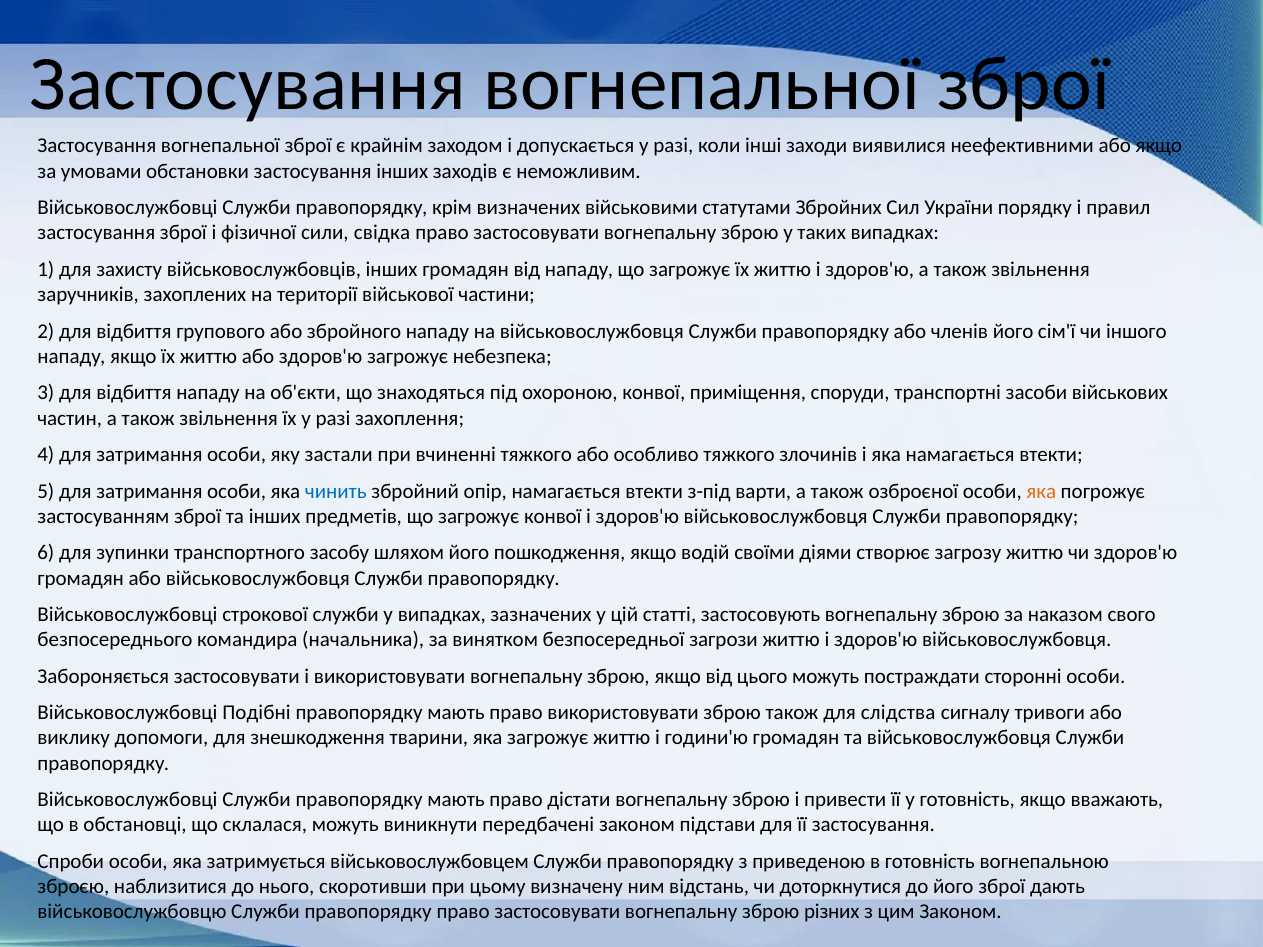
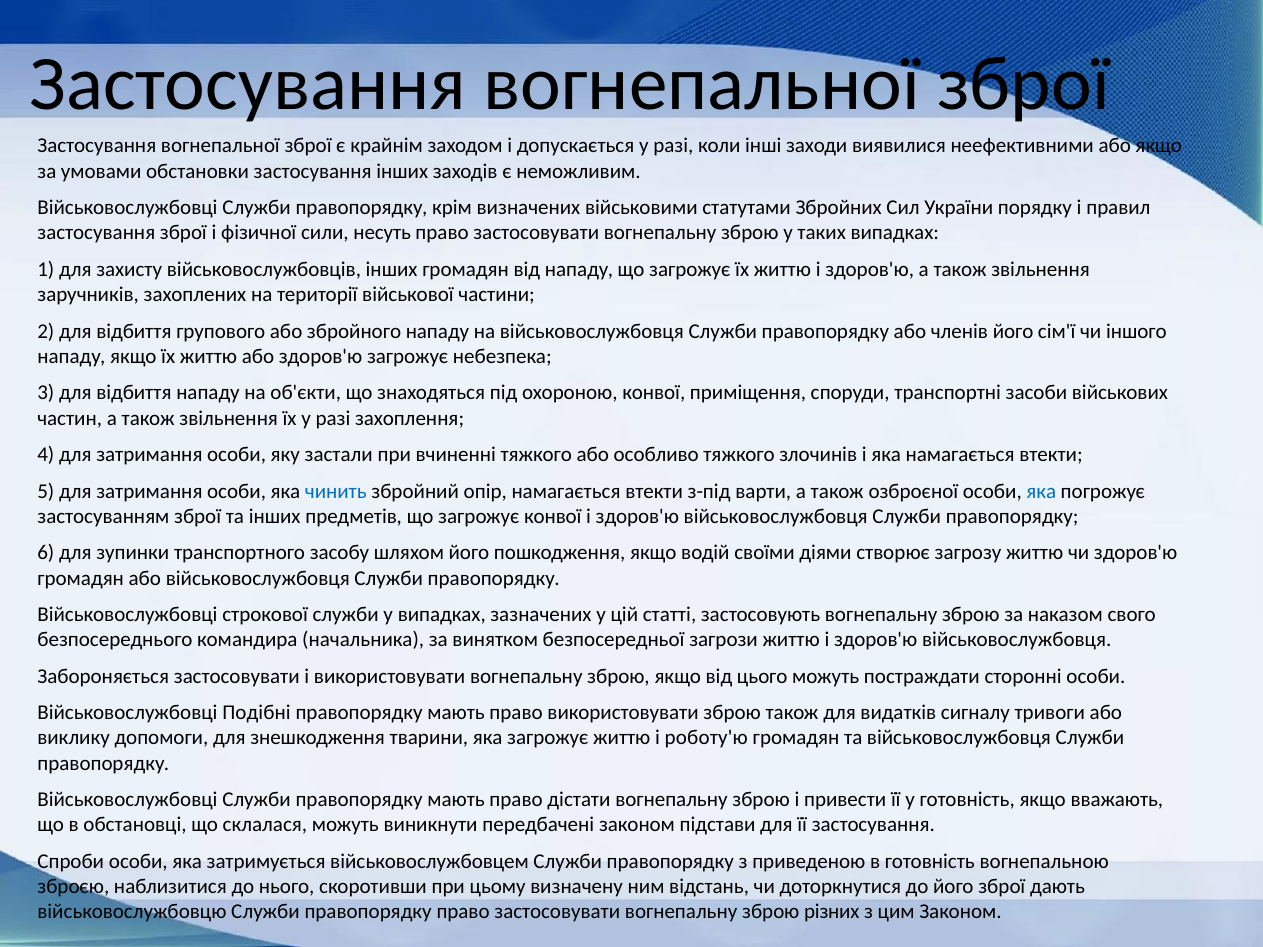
свідка: свідка -> несуть
яка at (1041, 491) colour: orange -> blue
слідства: слідства -> видатків
години'ю: години'ю -> роботу'ю
